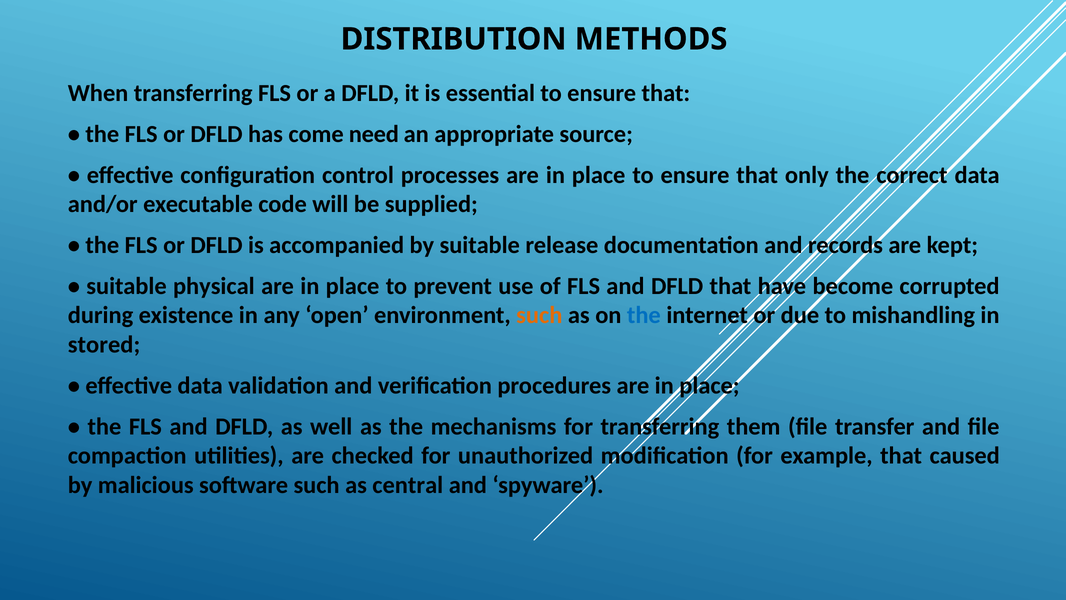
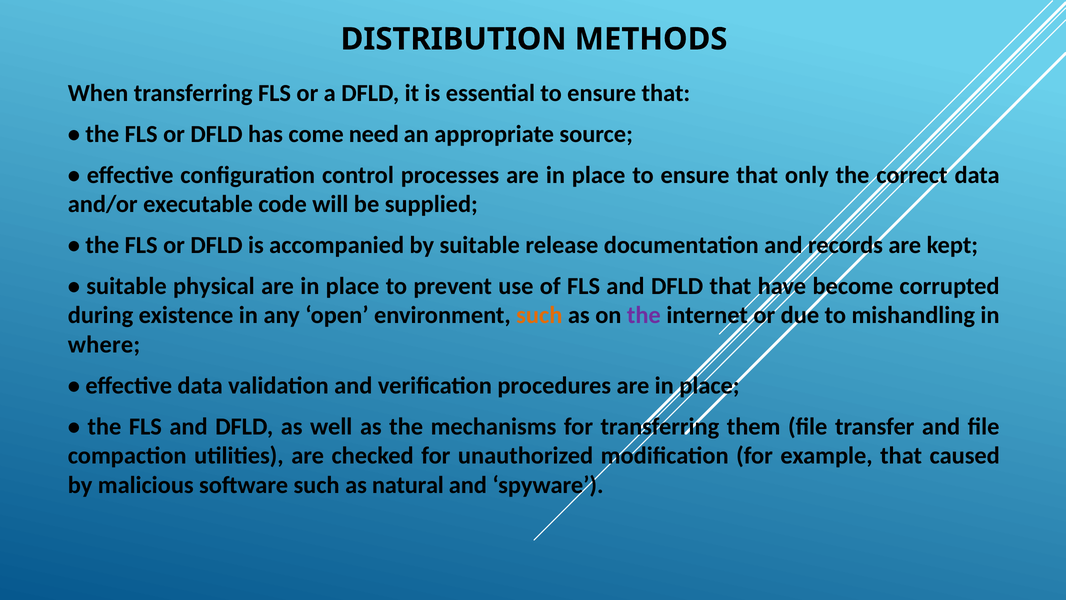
the at (644, 315) colour: blue -> purple
stored: stored -> where
central: central -> natural
